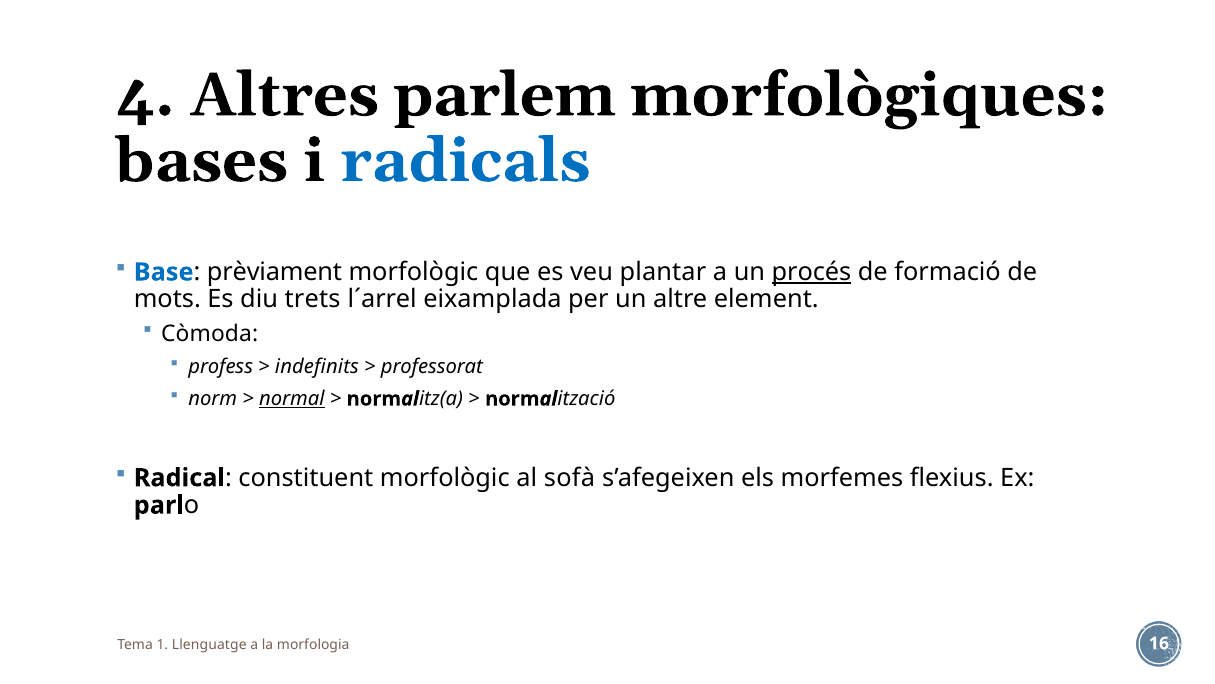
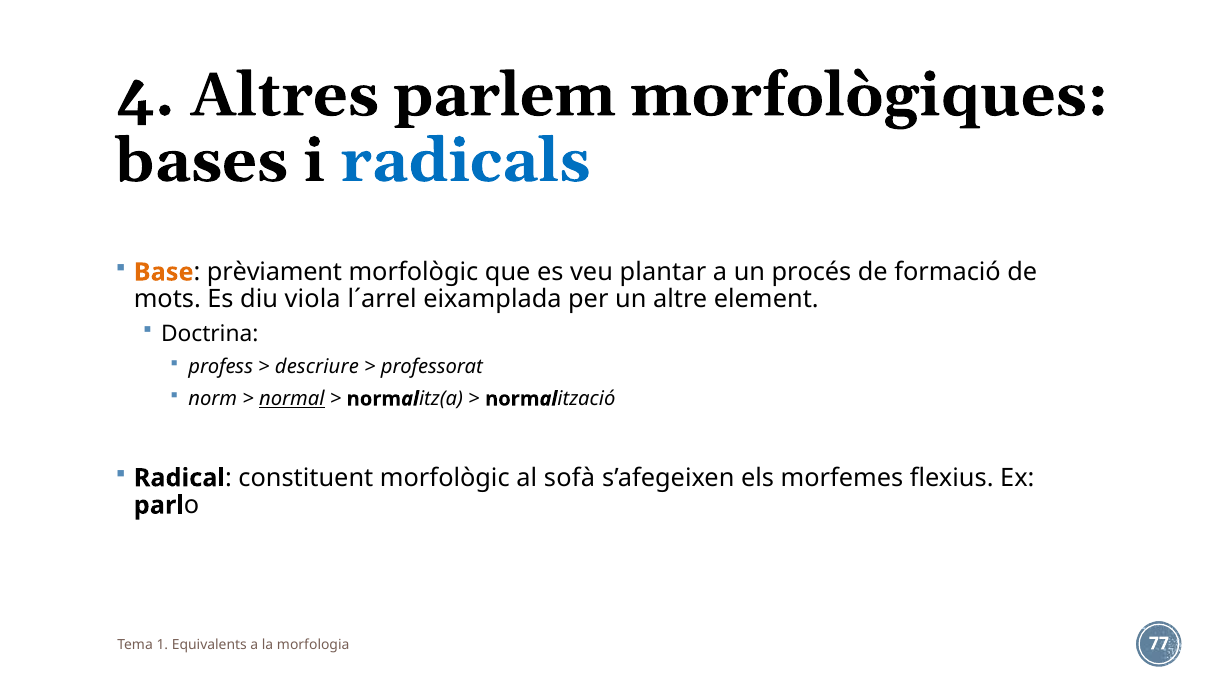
Base colour: blue -> orange
procés underline: present -> none
trets: trets -> viola
Còmoda: Còmoda -> Doctrina
indefinits: indefinits -> descriure
Llenguatge: Llenguatge -> Equivalents
16: 16 -> 77
